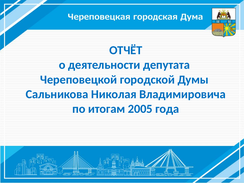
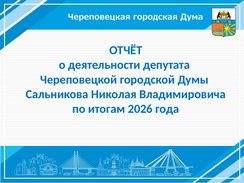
2005: 2005 -> 2026
